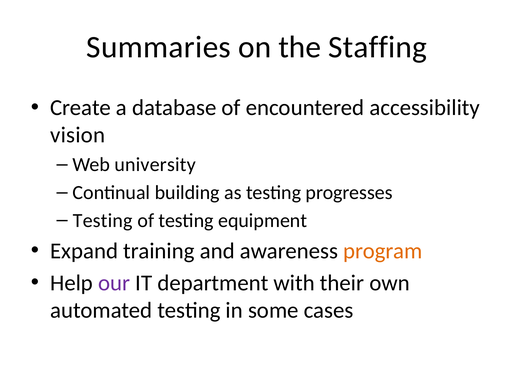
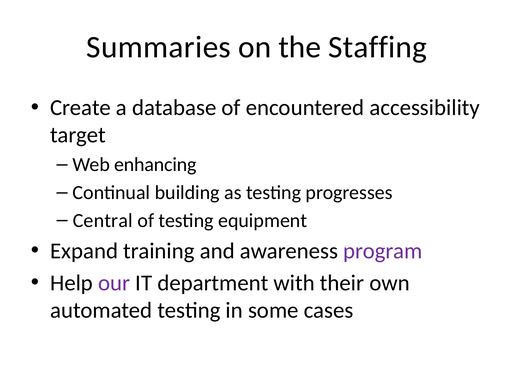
vision: vision -> target
university: university -> enhancing
Testing at (103, 221): Testing -> Central
program colour: orange -> purple
